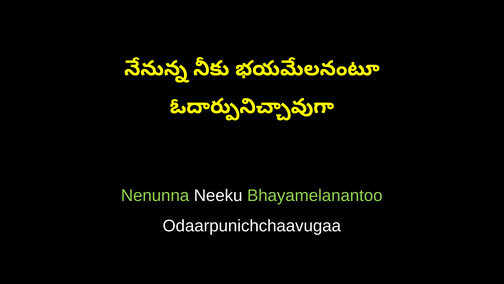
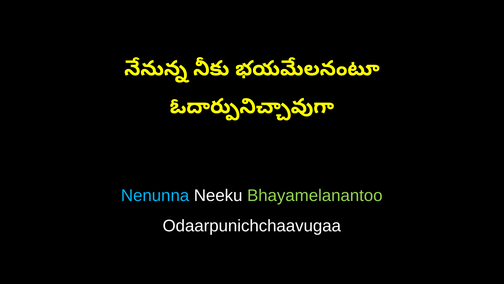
Nenunna colour: light green -> light blue
